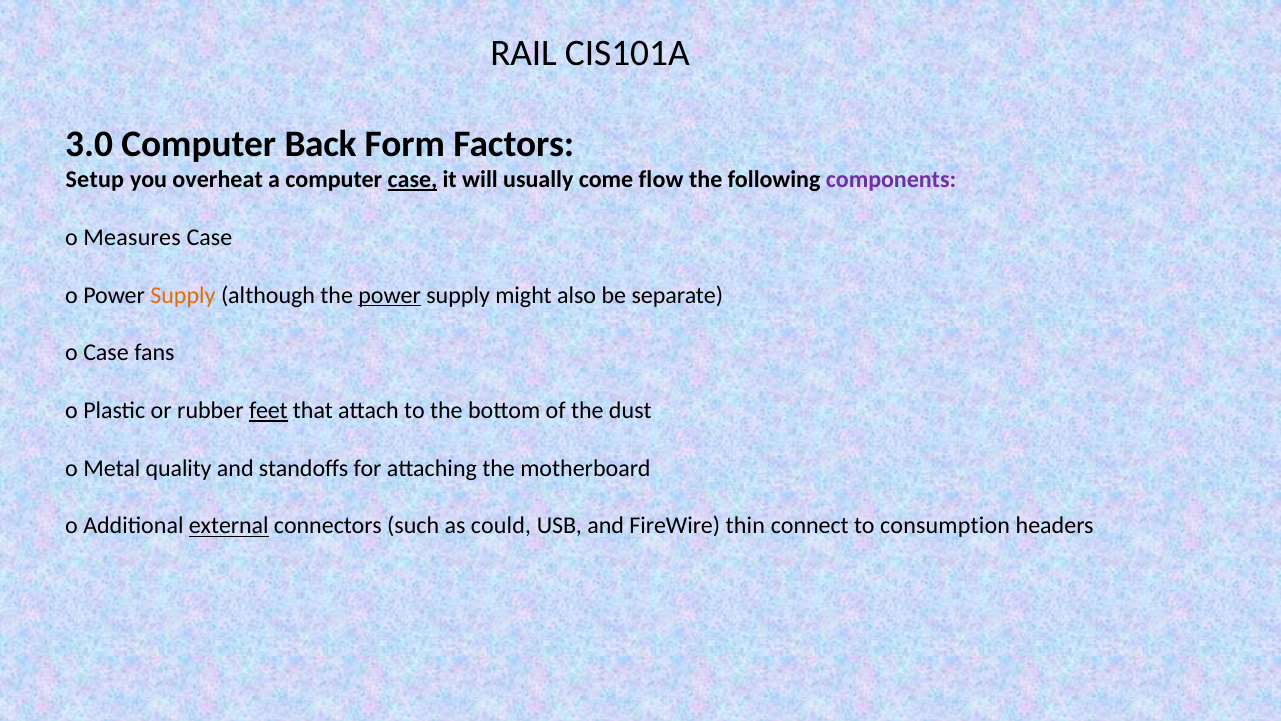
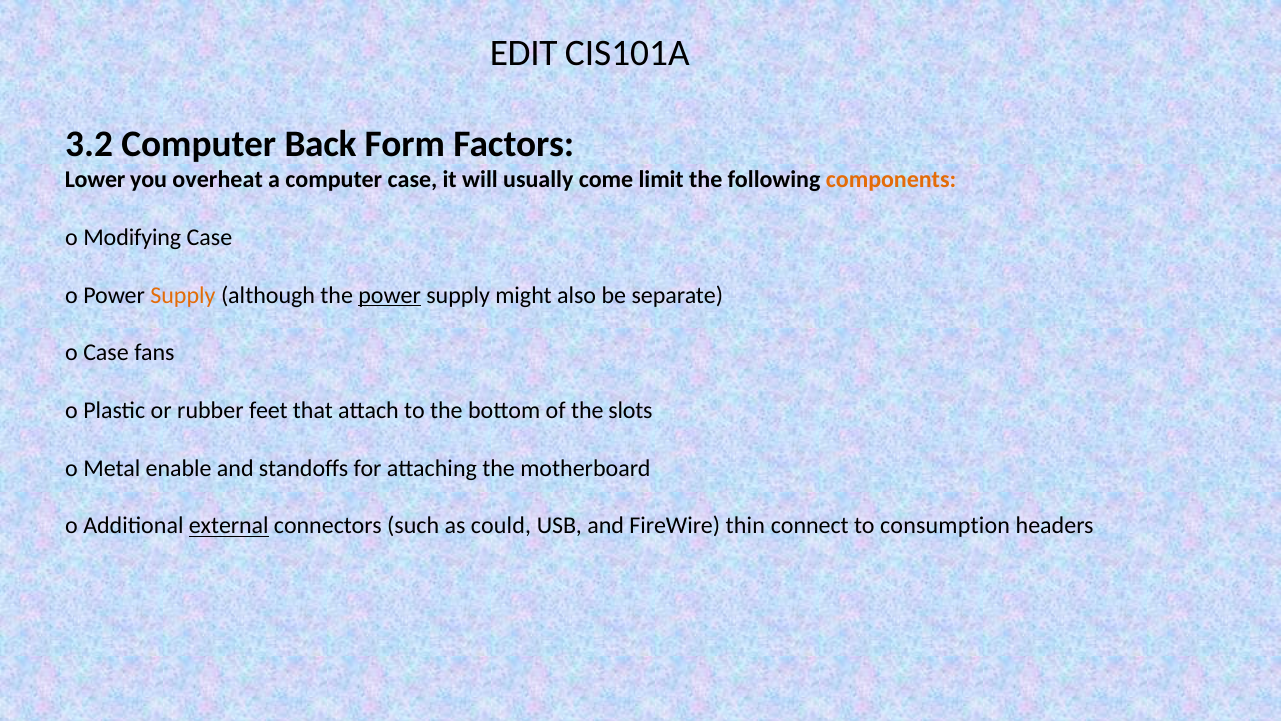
RAIL: RAIL -> EDIT
3.0: 3.0 -> 3.2
Setup: Setup -> Lower
case at (412, 180) underline: present -> none
flow: flow -> limit
components colour: purple -> orange
Measures: Measures -> Modifying
feet underline: present -> none
dust: dust -> slots
quality: quality -> enable
